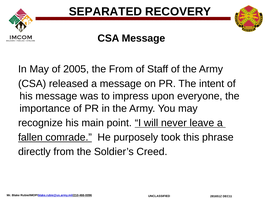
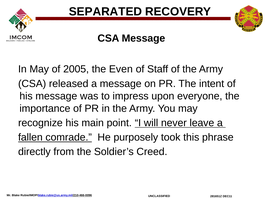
the From: From -> Even
